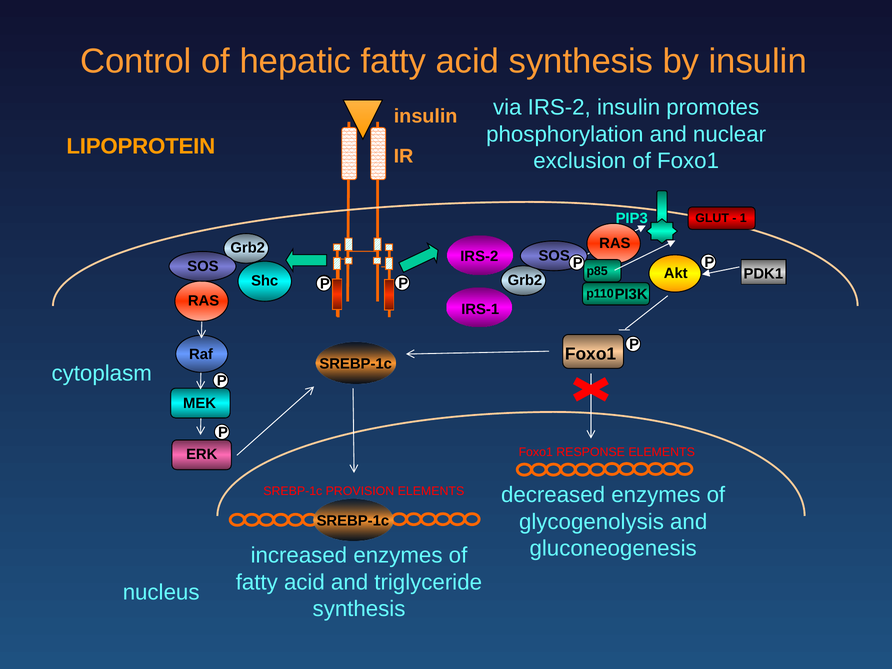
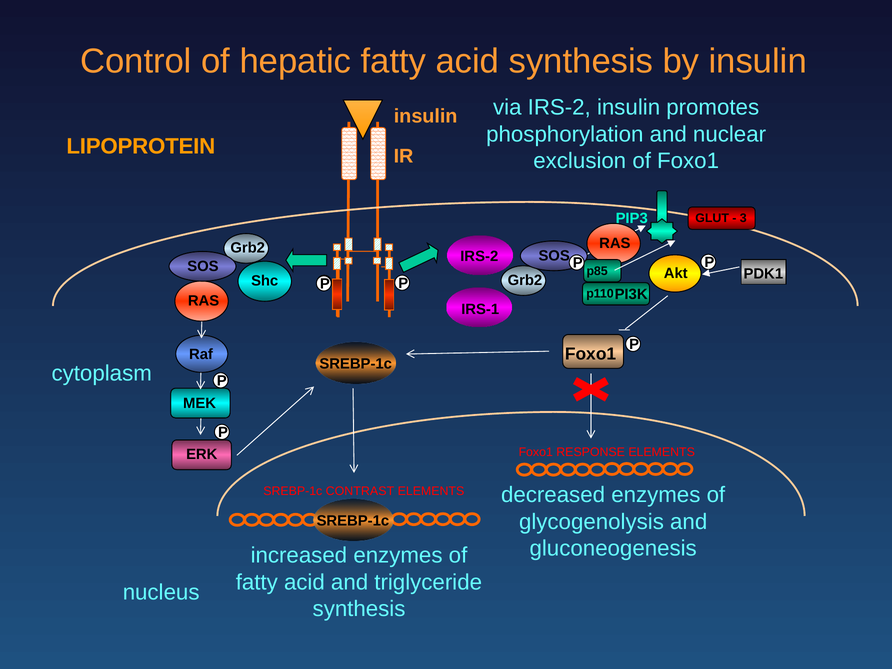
1: 1 -> 3
PROVISION: PROVISION -> CONTRAST
